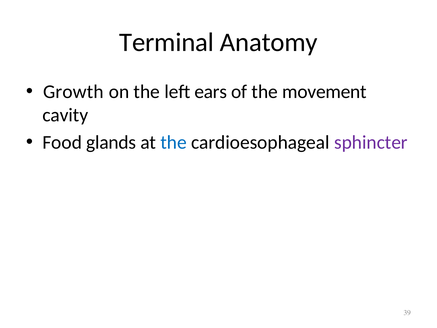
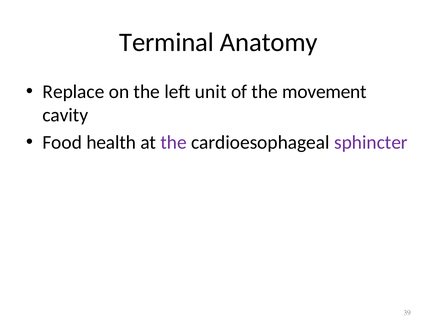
Growth: Growth -> Replace
ears: ears -> unit
glands: glands -> health
the at (174, 142) colour: blue -> purple
